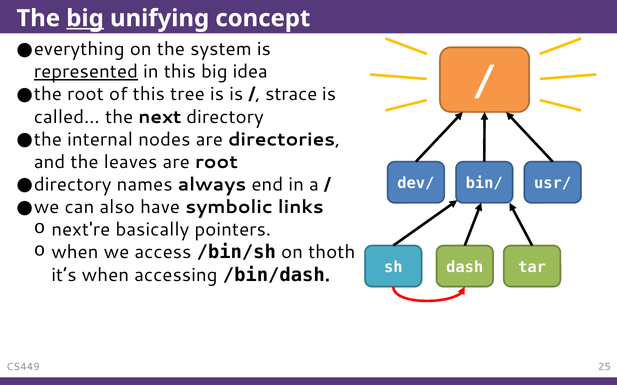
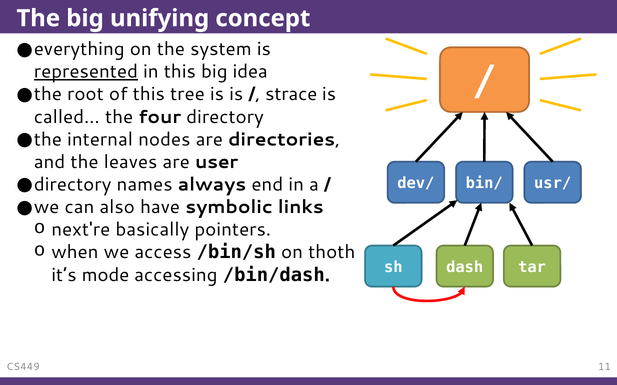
big at (85, 18) underline: present -> none
next: next -> four
are root: root -> user
it’s when: when -> mode
25: 25 -> 11
